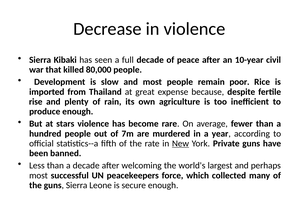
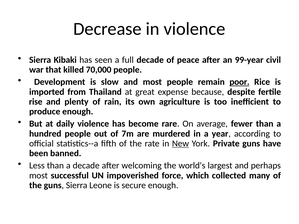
10-year: 10-year -> 99-year
80,000: 80,000 -> 70,000
poor underline: none -> present
stars: stars -> daily
peacekeepers: peacekeepers -> impoverished
